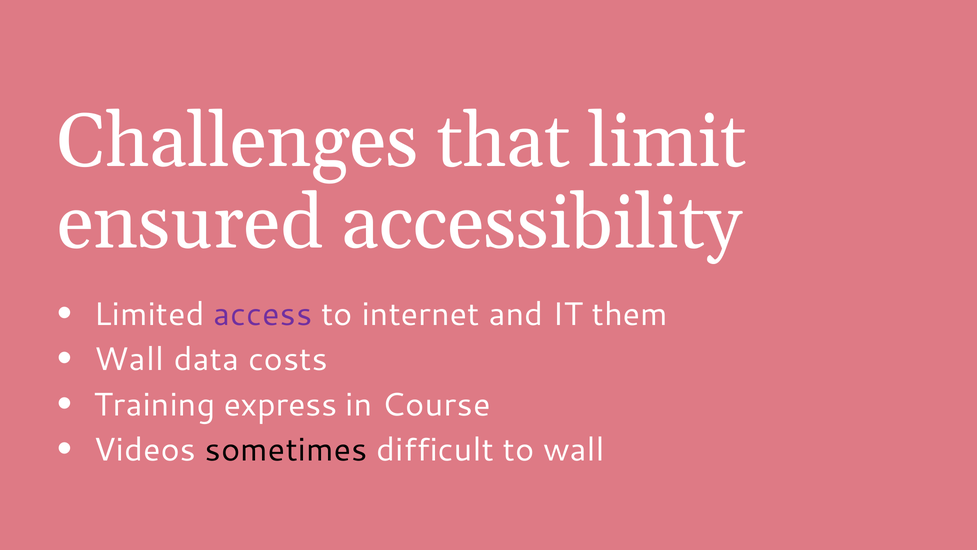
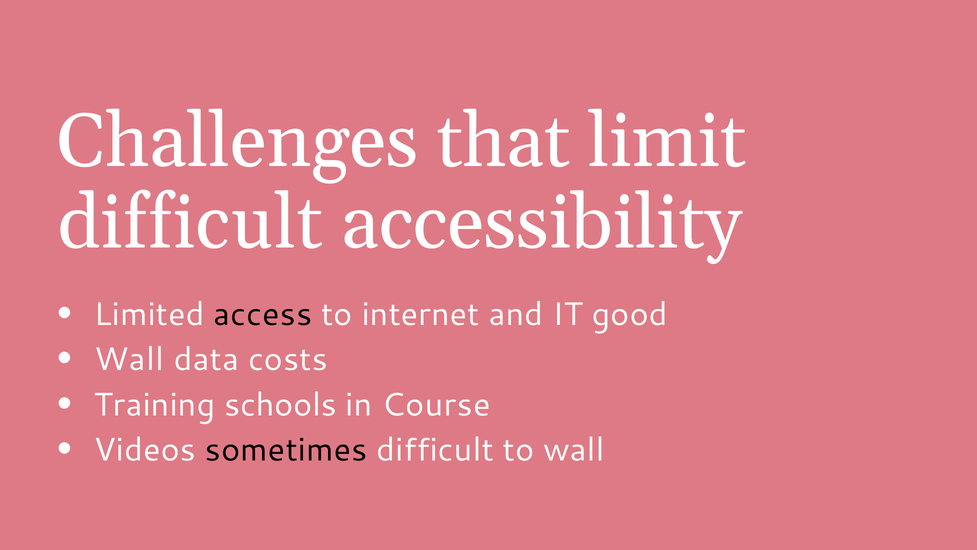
ensured at (190, 223): ensured -> difficult
access colour: purple -> black
them: them -> good
express: express -> schools
